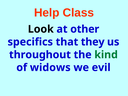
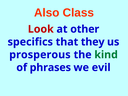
Help: Help -> Also
Look colour: black -> red
throughout: throughout -> prosperous
widows: widows -> phrases
